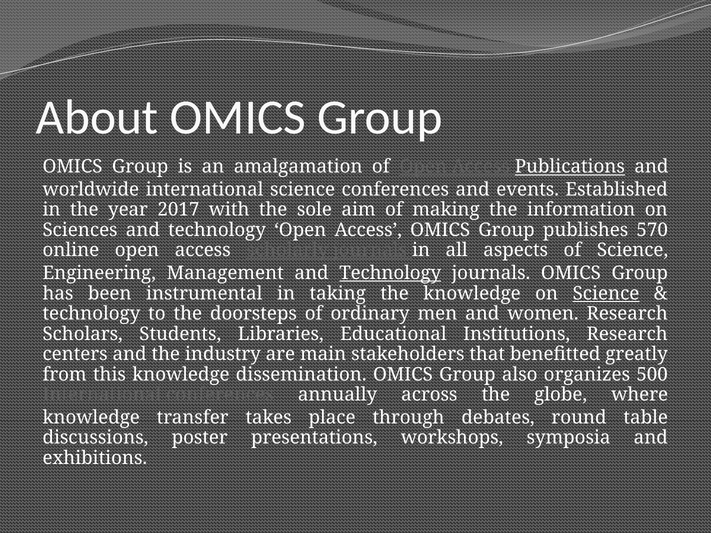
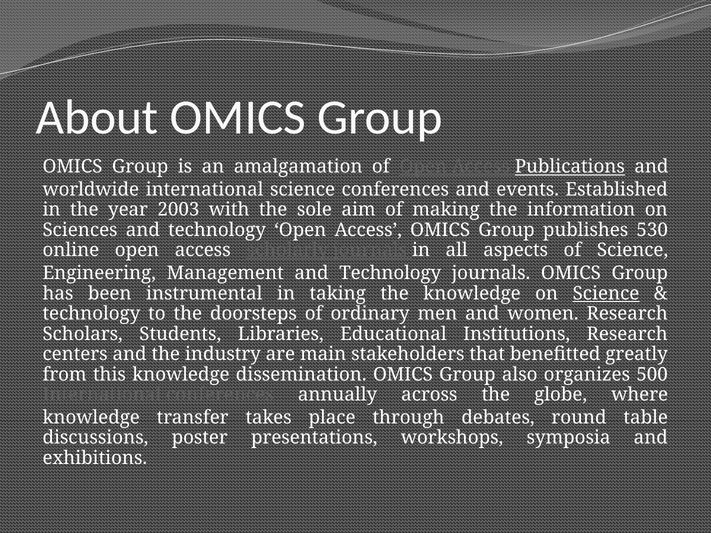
2017: 2017 -> 2003
570: 570 -> 530
Technology at (390, 273) underline: present -> none
